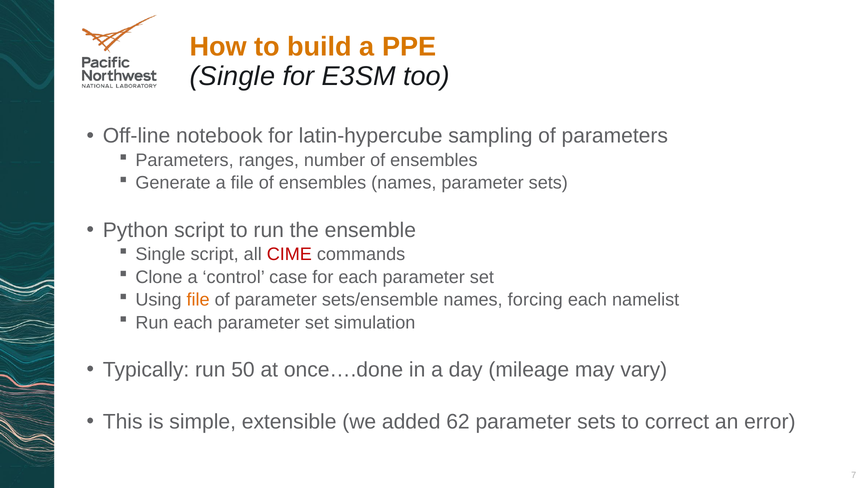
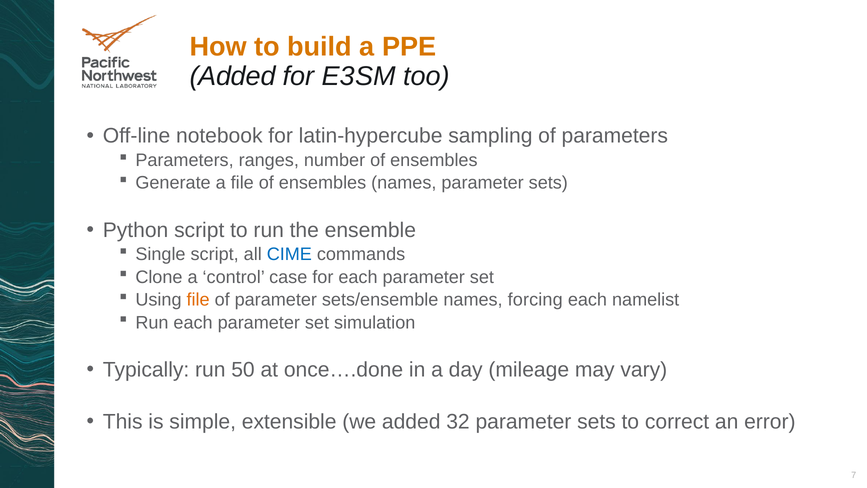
Single at (232, 76): Single -> Added
CIME colour: red -> blue
62: 62 -> 32
